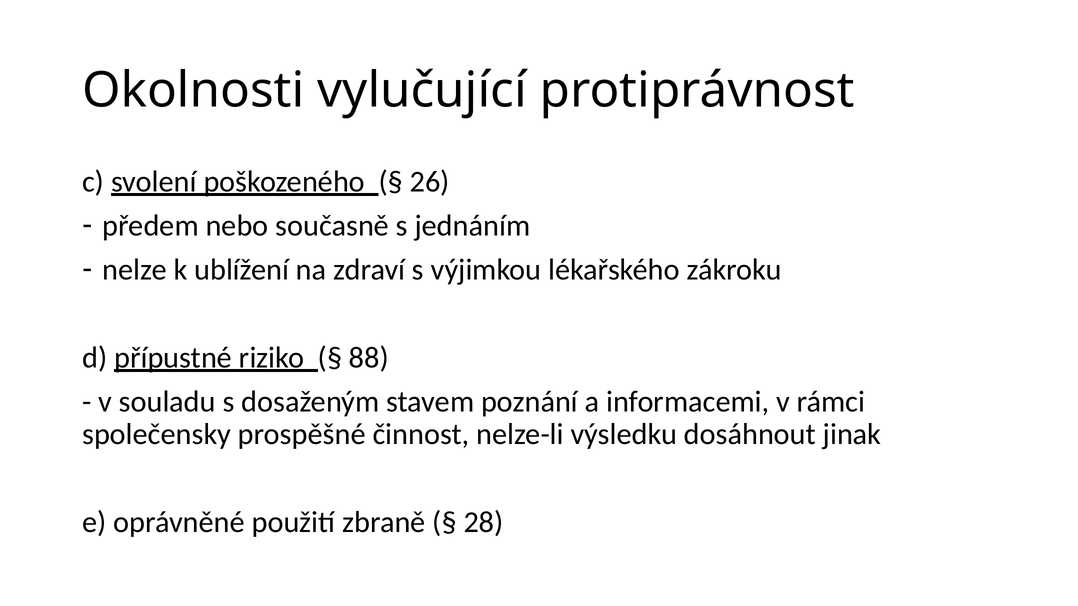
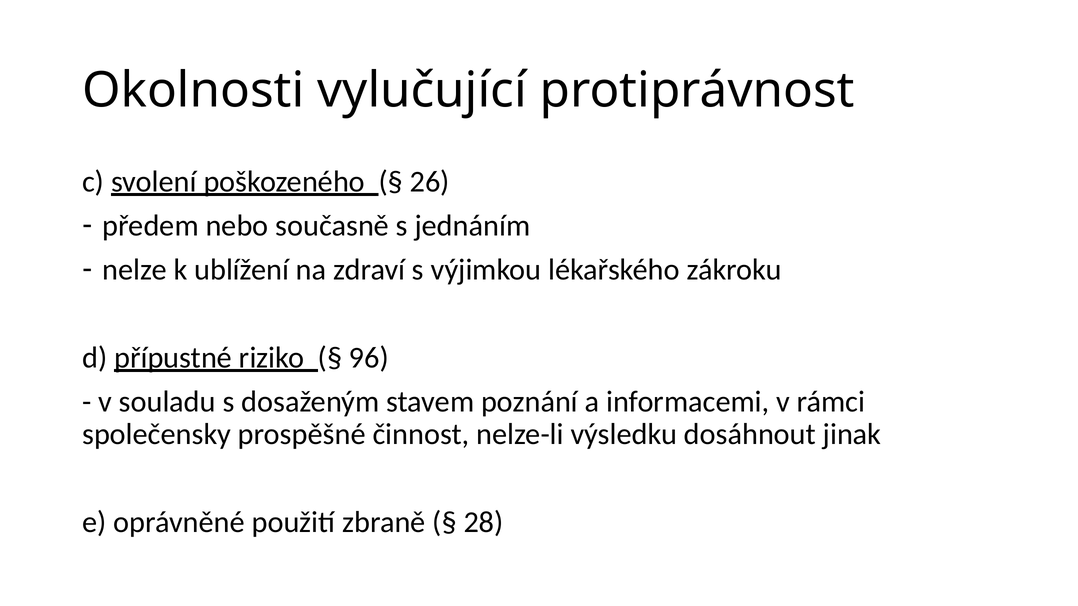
88: 88 -> 96
